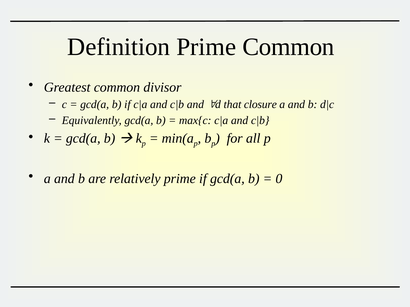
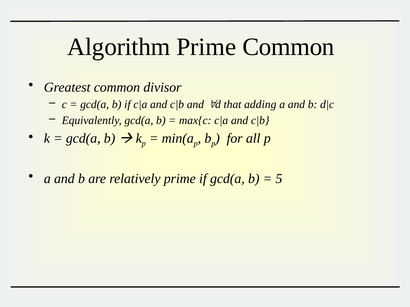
Definition: Definition -> Algorithm
closure: closure -> adding
0: 0 -> 5
